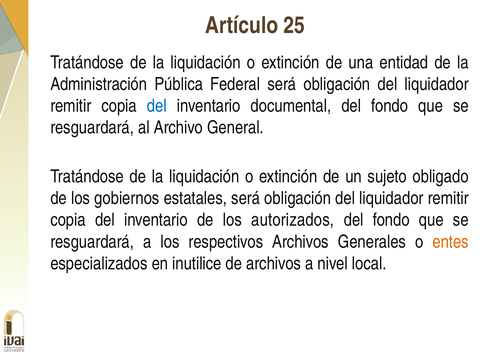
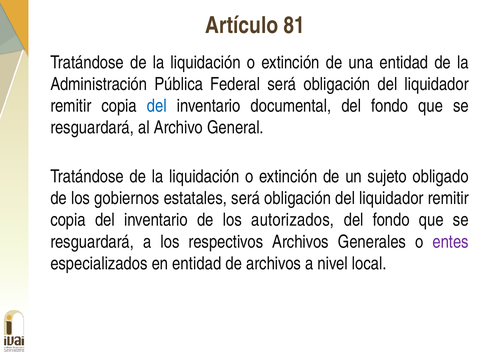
25: 25 -> 81
entes colour: orange -> purple
en inutilice: inutilice -> entidad
